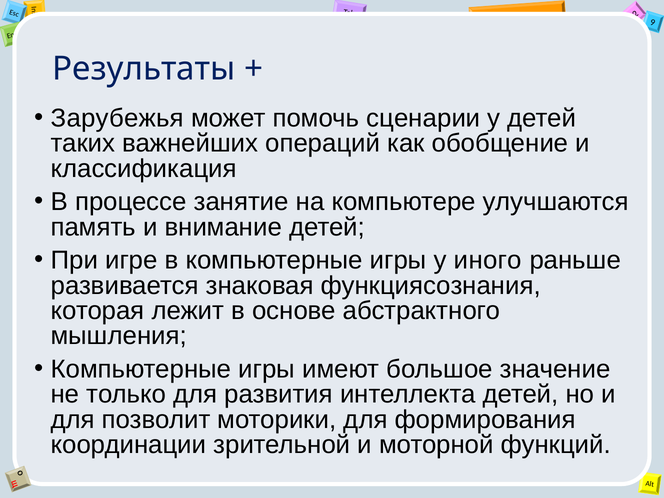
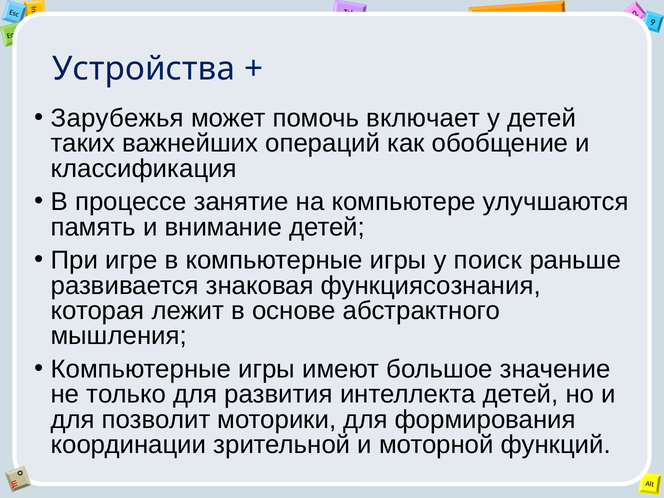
Результаты: Результаты -> Устройства
сценарии: сценарии -> включает
иного: иного -> поиск
